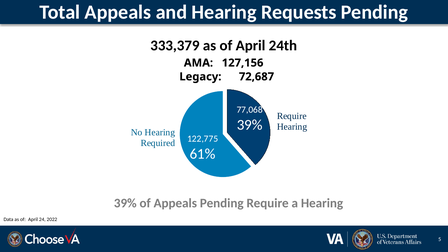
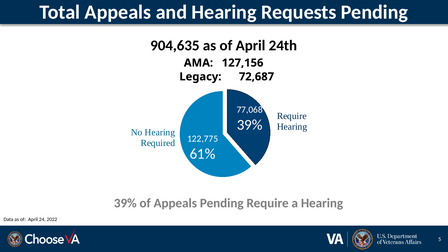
333,379: 333,379 -> 904,635
